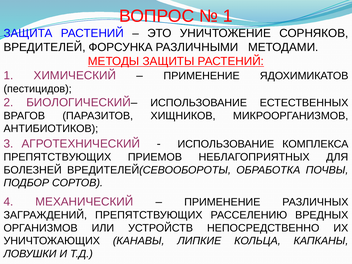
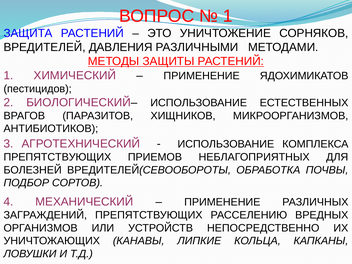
ФОРСУНКА: ФОРСУНКА -> ДАВЛЕНИЯ
